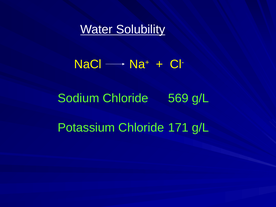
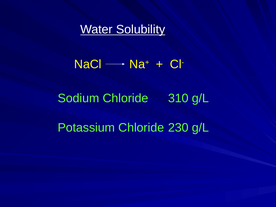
569: 569 -> 310
171: 171 -> 230
